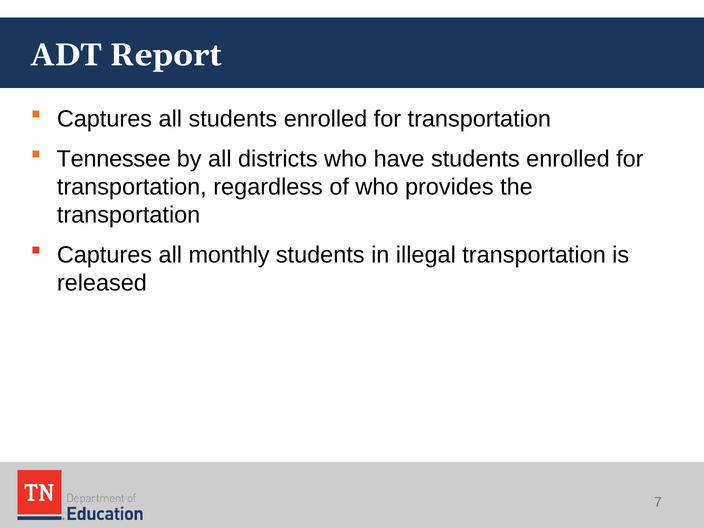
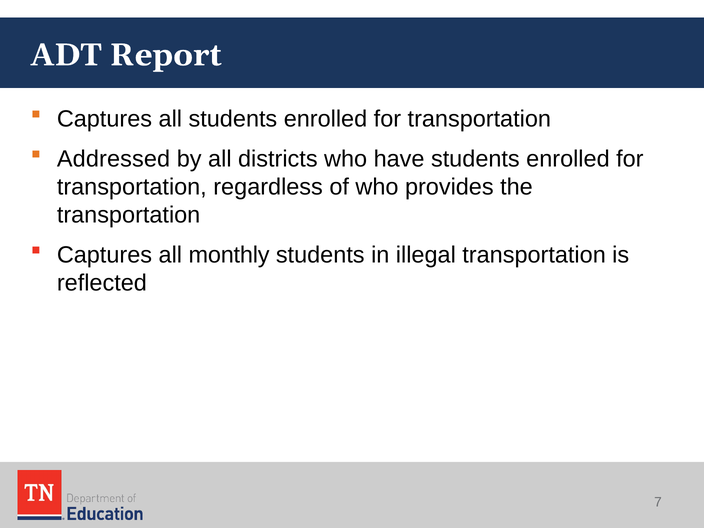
Tennessee: Tennessee -> Addressed
released: released -> reflected
